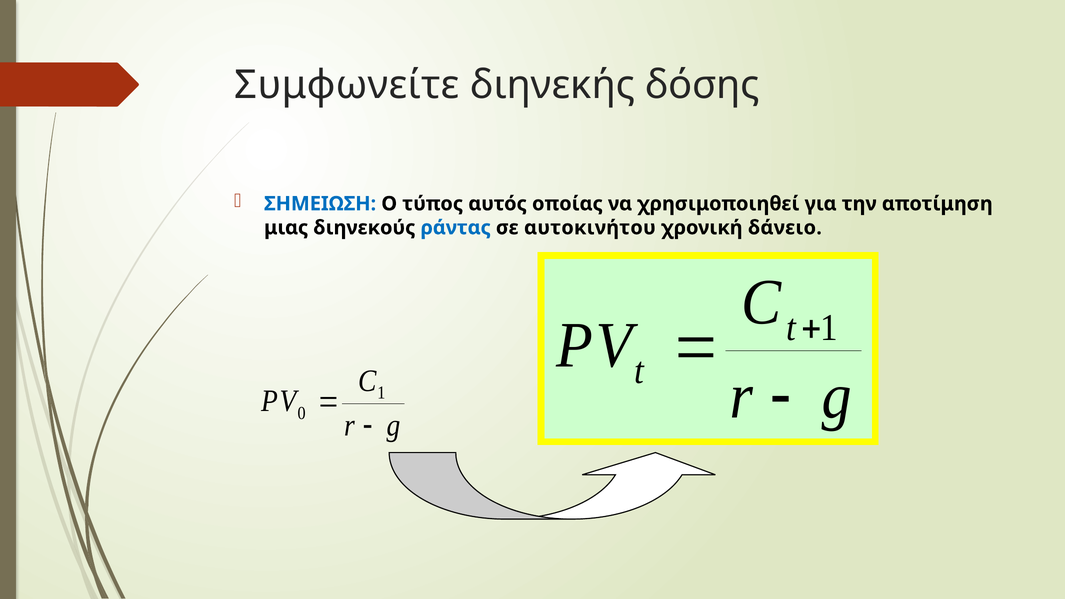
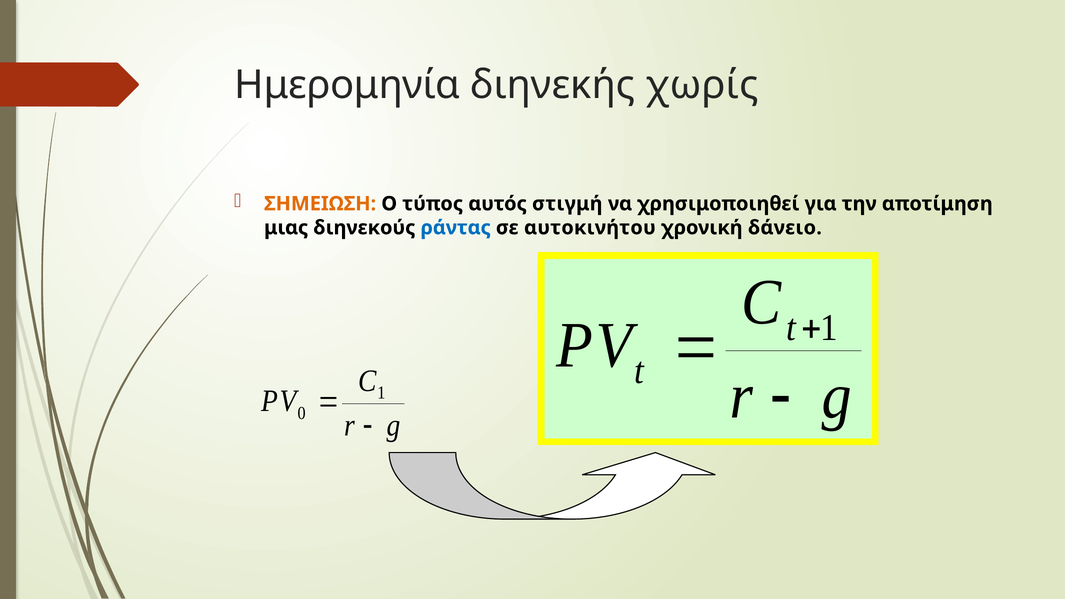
Συμφωνείτε: Συμφωνείτε -> Ημερομηνία
δόσης: δόσης -> χωρίς
ΣΗΜΕΙΩΣΗ colour: blue -> orange
οποίας: οποίας -> στιγμή
